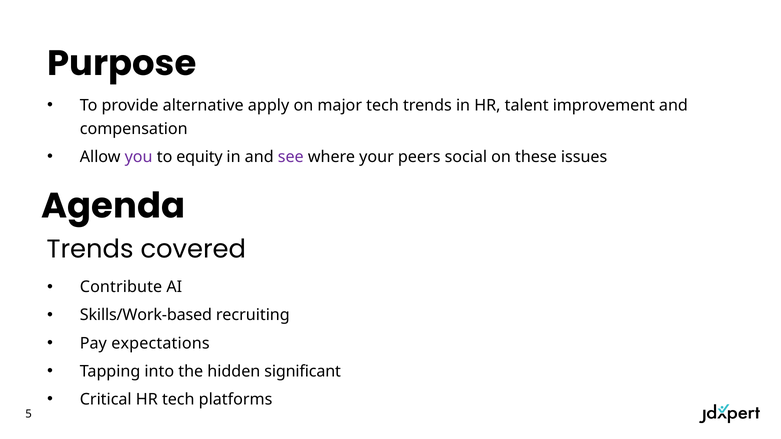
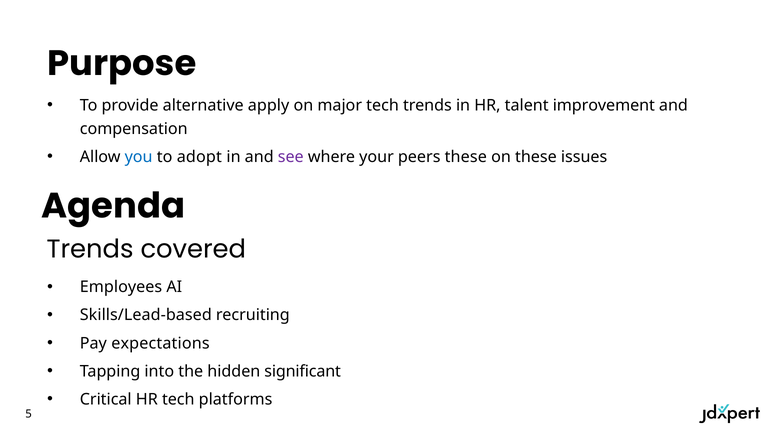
you colour: purple -> blue
equity: equity -> adopt
peers social: social -> these
Contribute: Contribute -> Employees
Skills/Work-based: Skills/Work-based -> Skills/Lead-based
